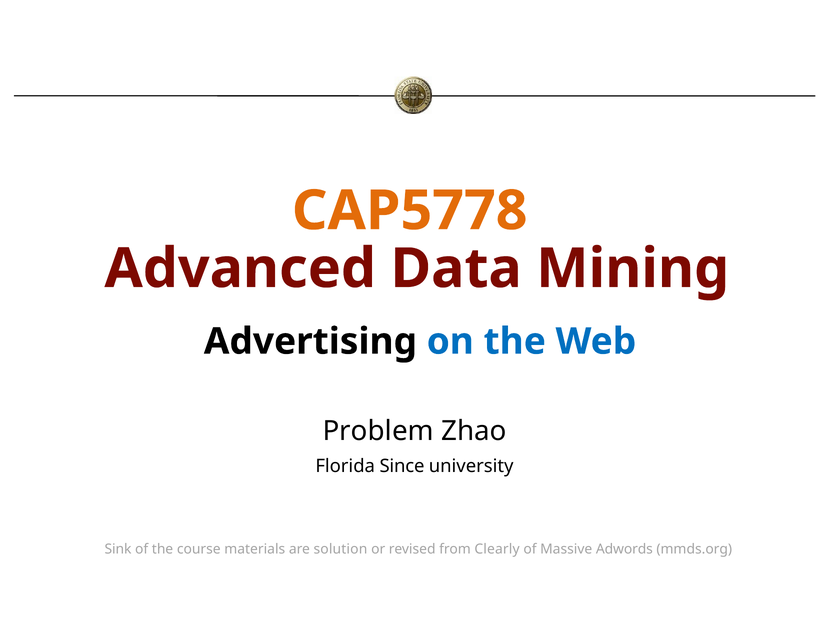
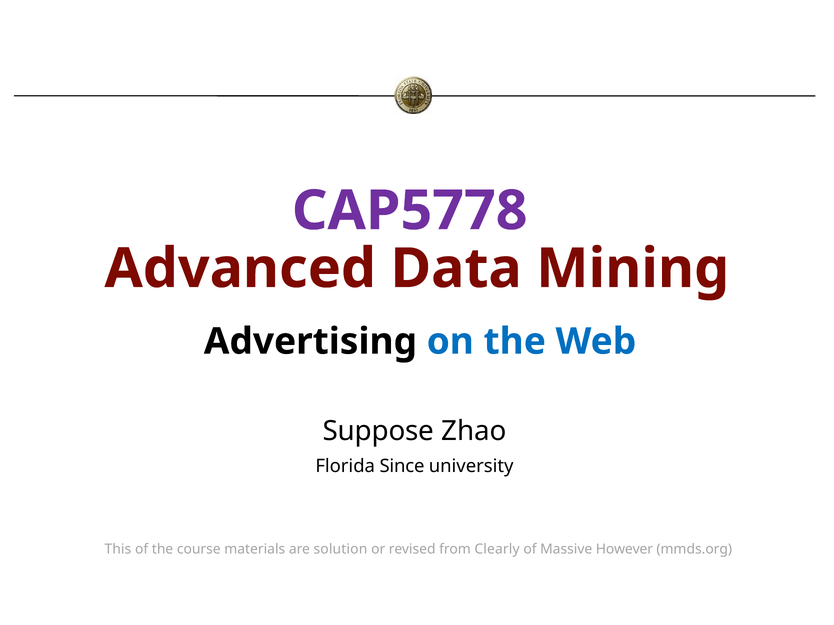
CAP5778 colour: orange -> purple
Problem: Problem -> Suppose
Sink: Sink -> This
Adwords: Adwords -> However
